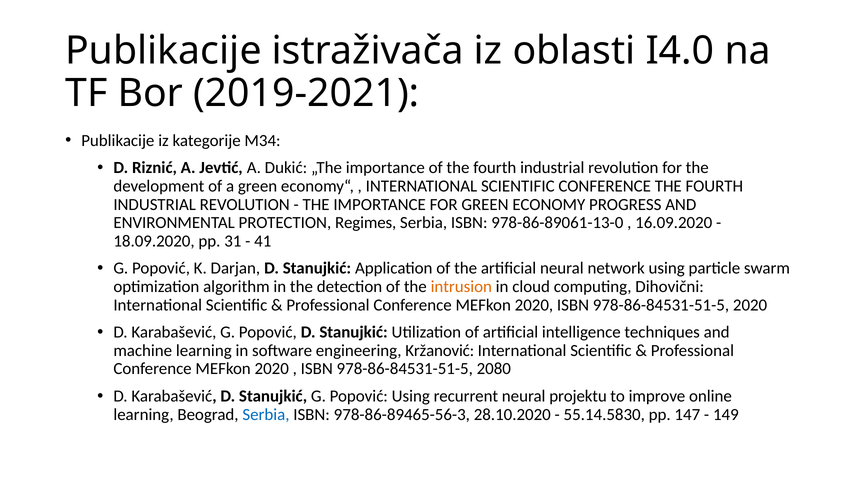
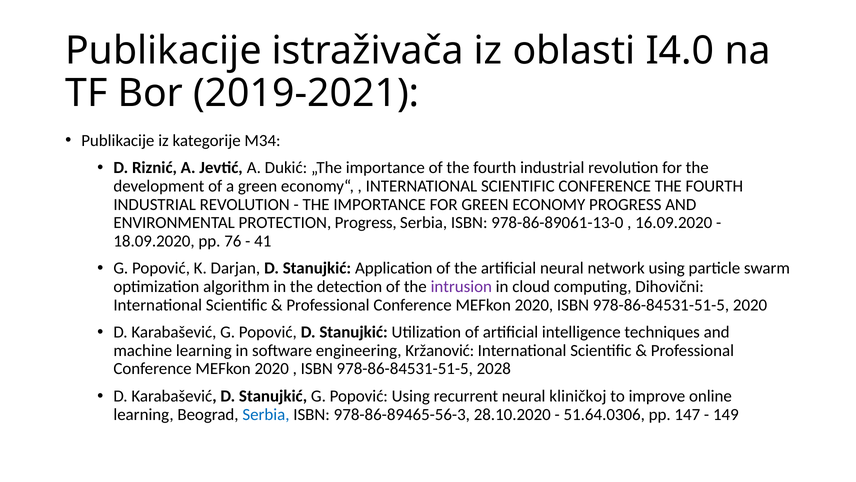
PROTECTION Regimes: Regimes -> Progress
31: 31 -> 76
intrusion colour: orange -> purple
2080: 2080 -> 2028
projektu: projektu -> kliničkoj
55.14.5830: 55.14.5830 -> 51.64.0306
